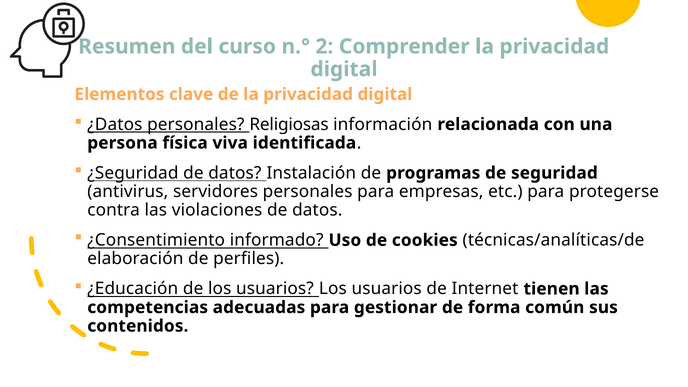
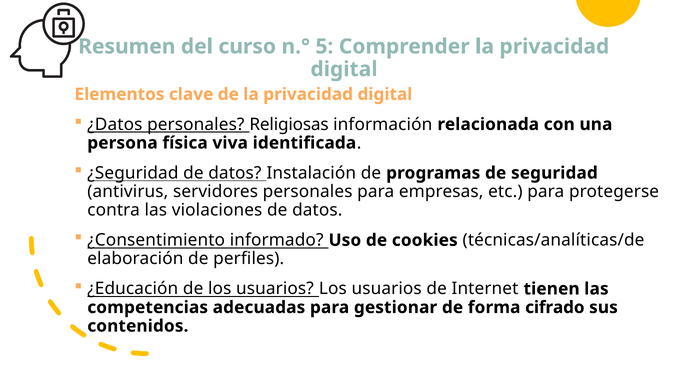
2: 2 -> 5
común: común -> cifrado
